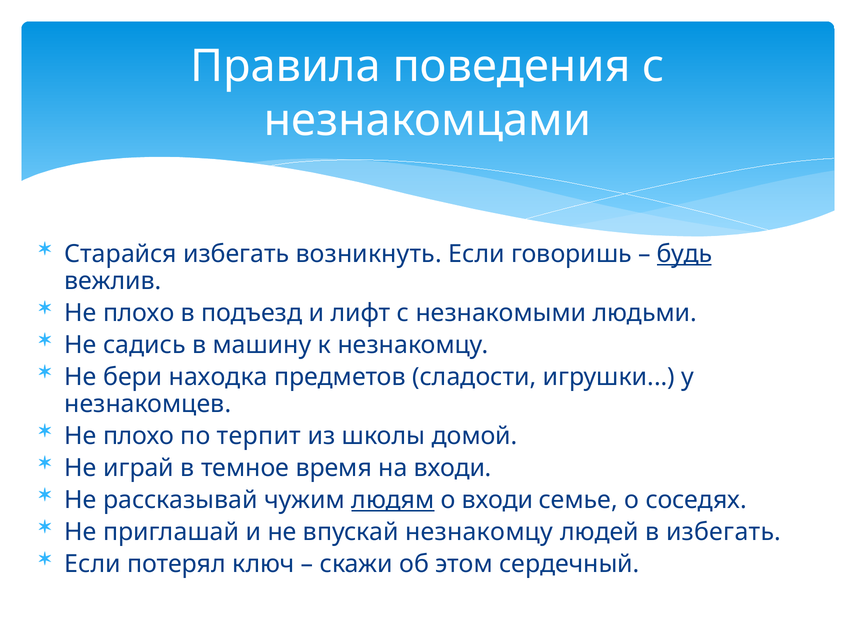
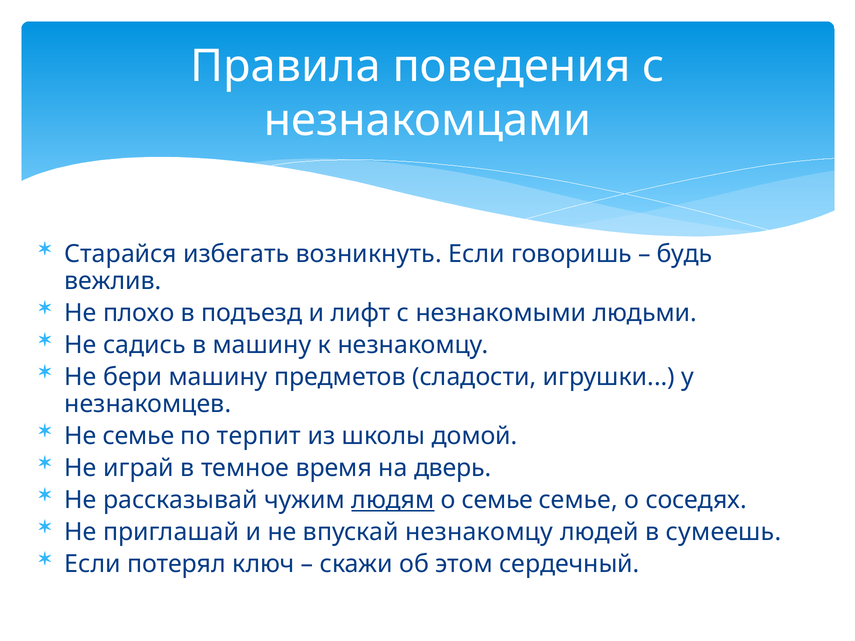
будь underline: present -> none
бери находка: находка -> машину
плохо at (139, 436): плохо -> семье
на входи: входи -> дверь
о входи: входи -> семье
в избегать: избегать -> сумеешь
